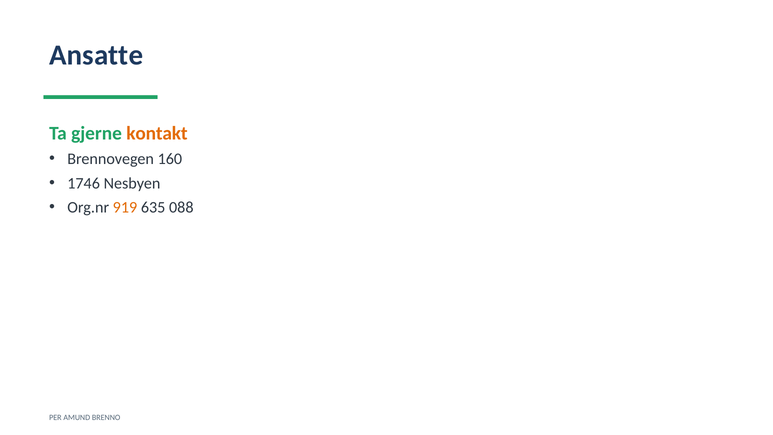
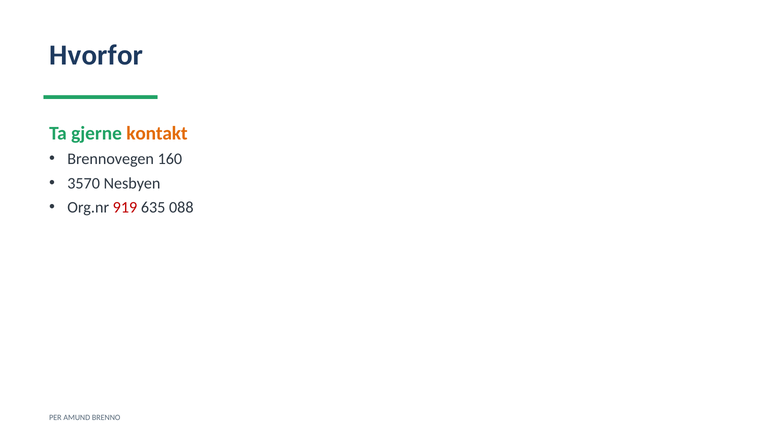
Ansatte: Ansatte -> Hvorfor
1746: 1746 -> 3570
919 colour: orange -> red
